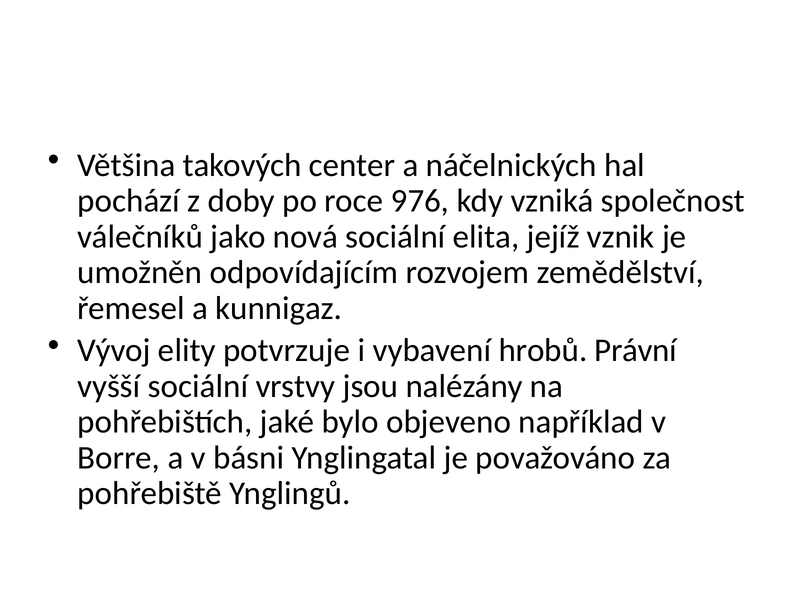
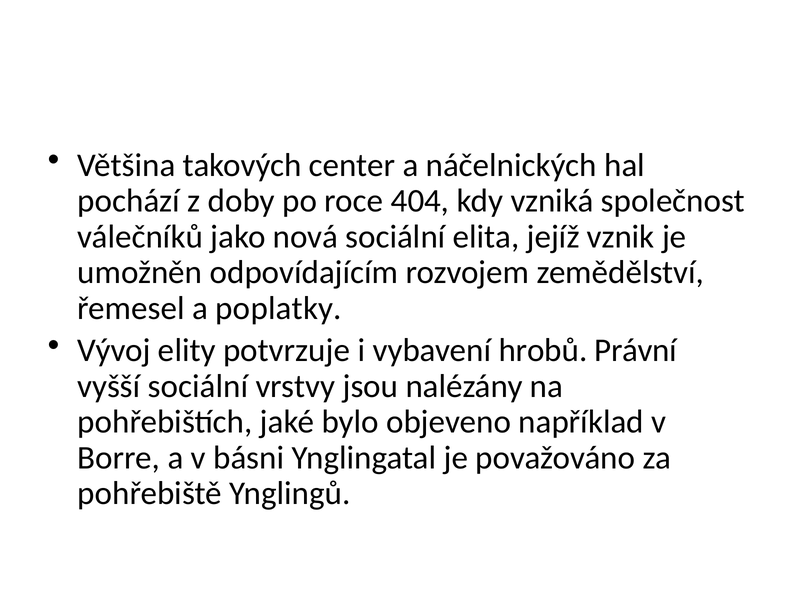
976: 976 -> 404
kunnigaz: kunnigaz -> poplatky
